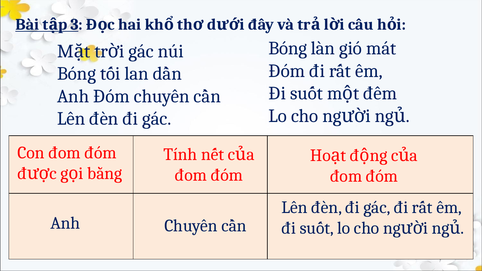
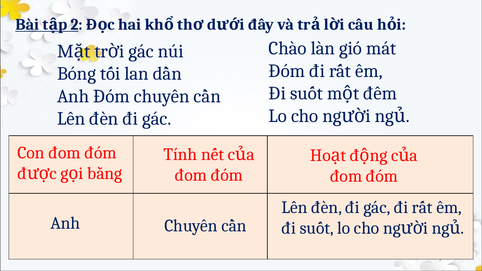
3: 3 -> 2
Bóng at (288, 48): Bóng -> Chào
